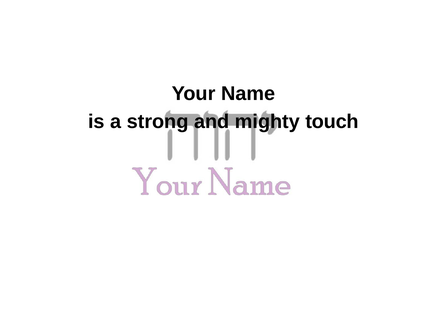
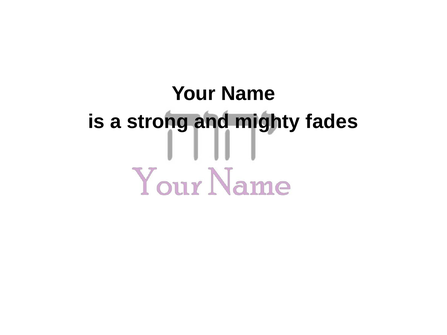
touch: touch -> fades
